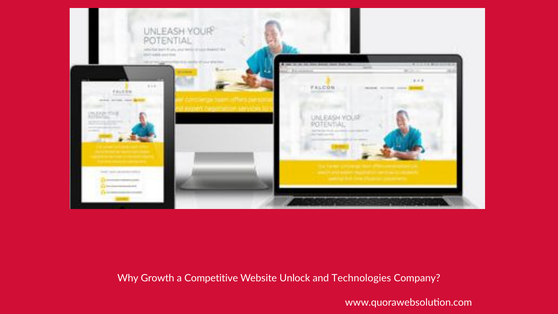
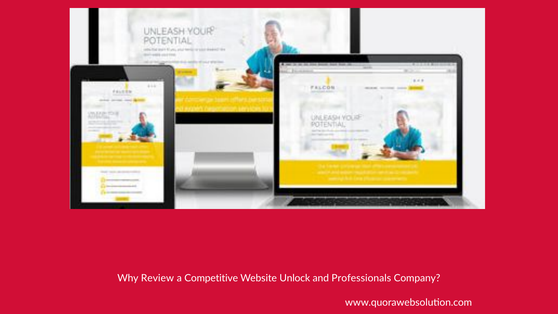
Growth: Growth -> Review
Technologies: Technologies -> Professionals
